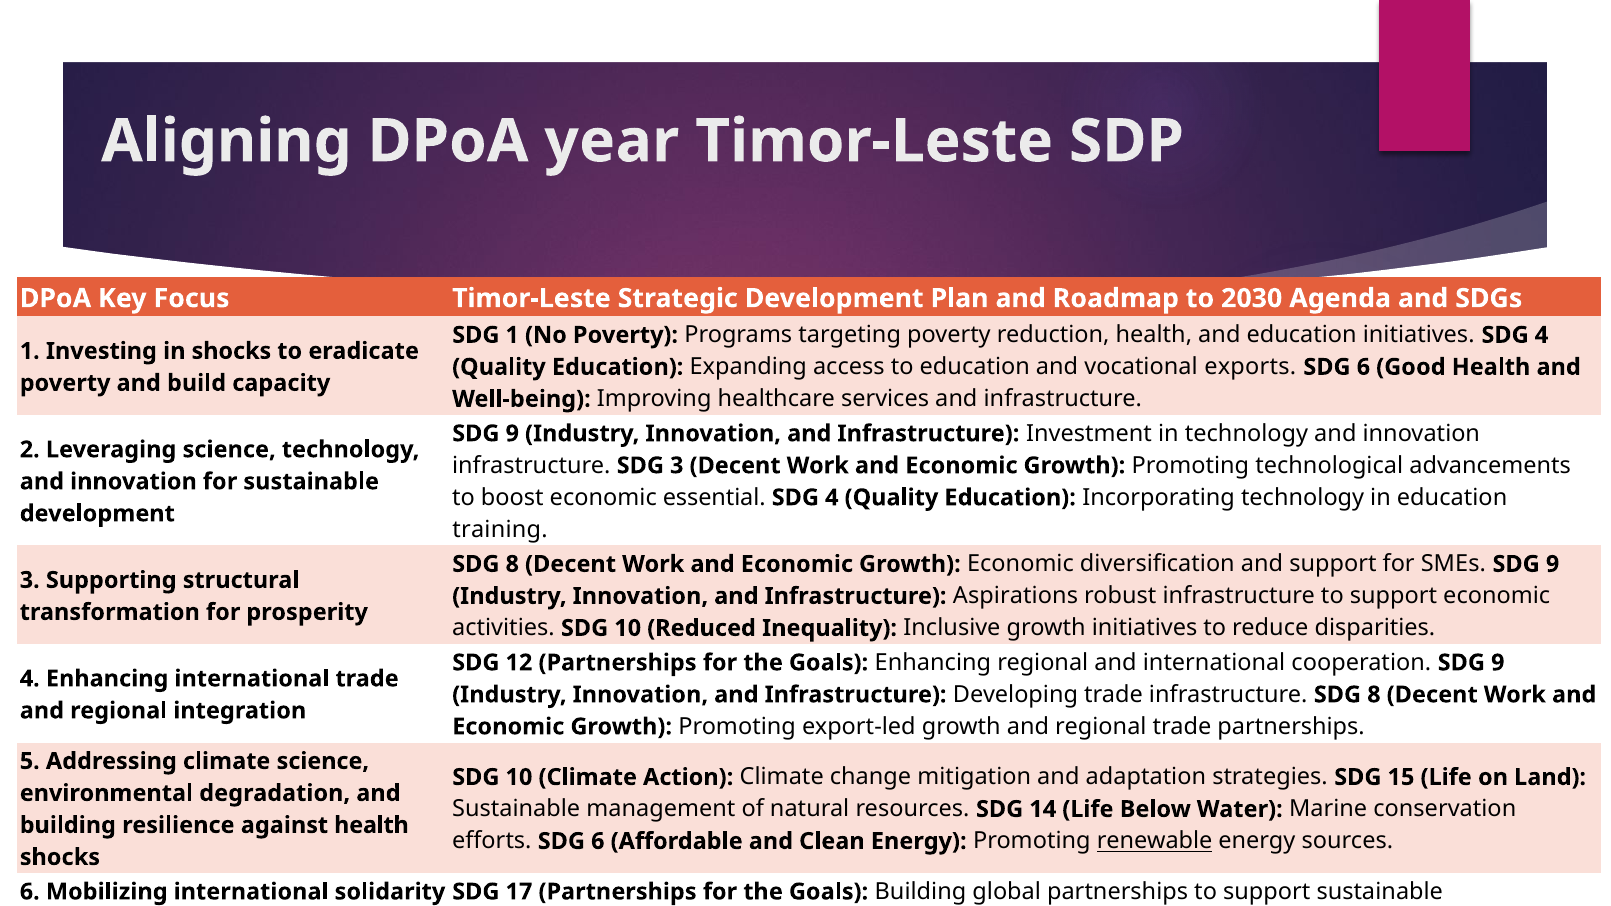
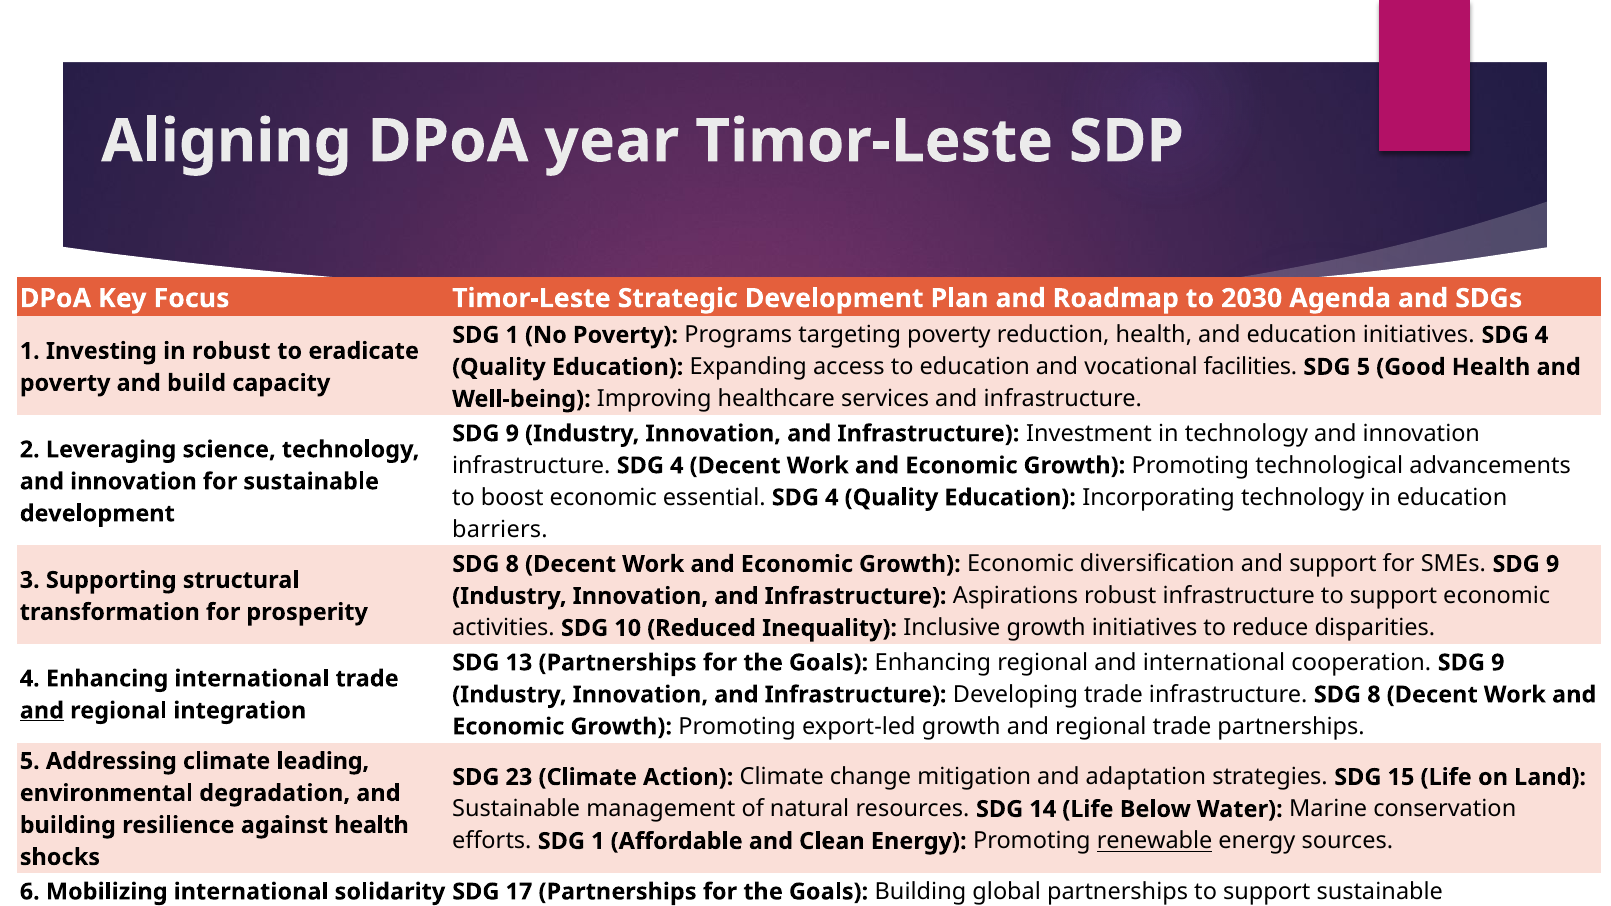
in shocks: shocks -> robust
exports: exports -> facilities
6 at (1363, 367): 6 -> 5
infrastructure SDG 3: 3 -> 4
training: training -> barriers
12: 12 -> 13
and at (42, 711) underline: none -> present
climate science: science -> leading
10 at (519, 777): 10 -> 23
efforts SDG 6: 6 -> 1
